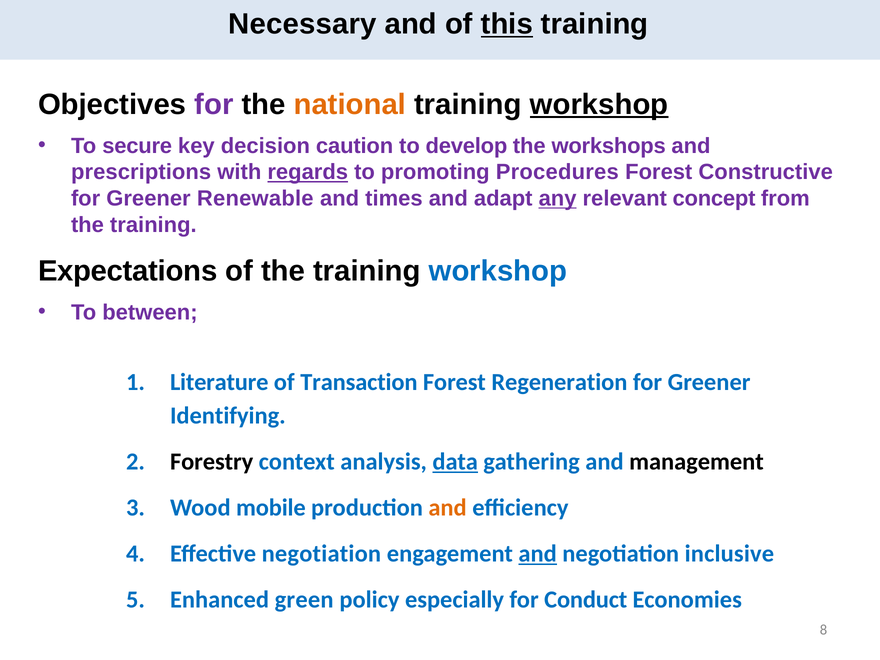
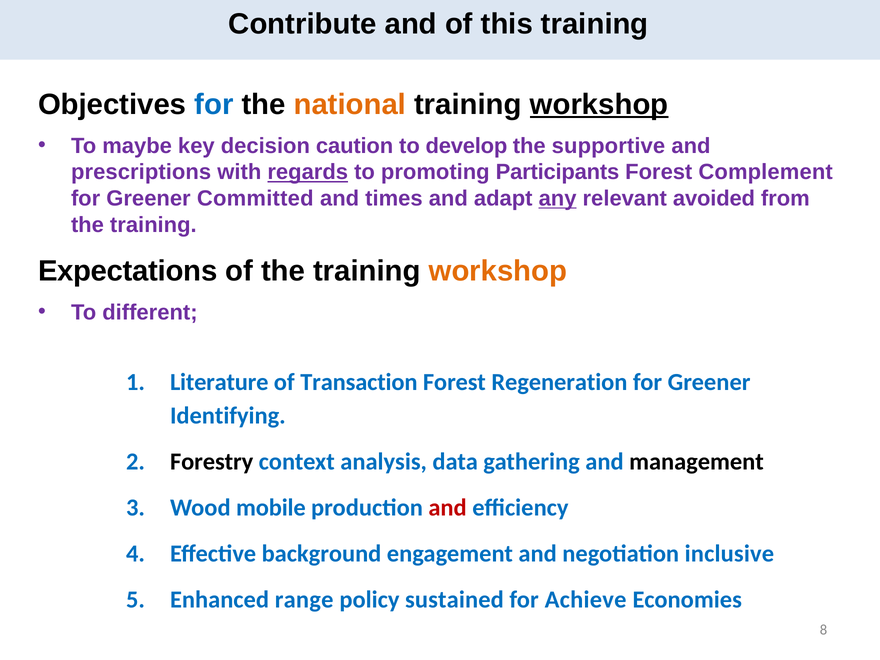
Necessary: Necessary -> Contribute
this underline: present -> none
for at (214, 104) colour: purple -> blue
secure: secure -> maybe
workshops: workshops -> supportive
Procedures: Procedures -> Participants
Constructive: Constructive -> Complement
Renewable: Renewable -> Committed
concept: concept -> avoided
workshop at (498, 271) colour: blue -> orange
between: between -> different
data underline: present -> none
and at (448, 508) colour: orange -> red
Effective negotiation: negotiation -> background
and at (538, 554) underline: present -> none
green: green -> range
especially: especially -> sustained
Conduct: Conduct -> Achieve
